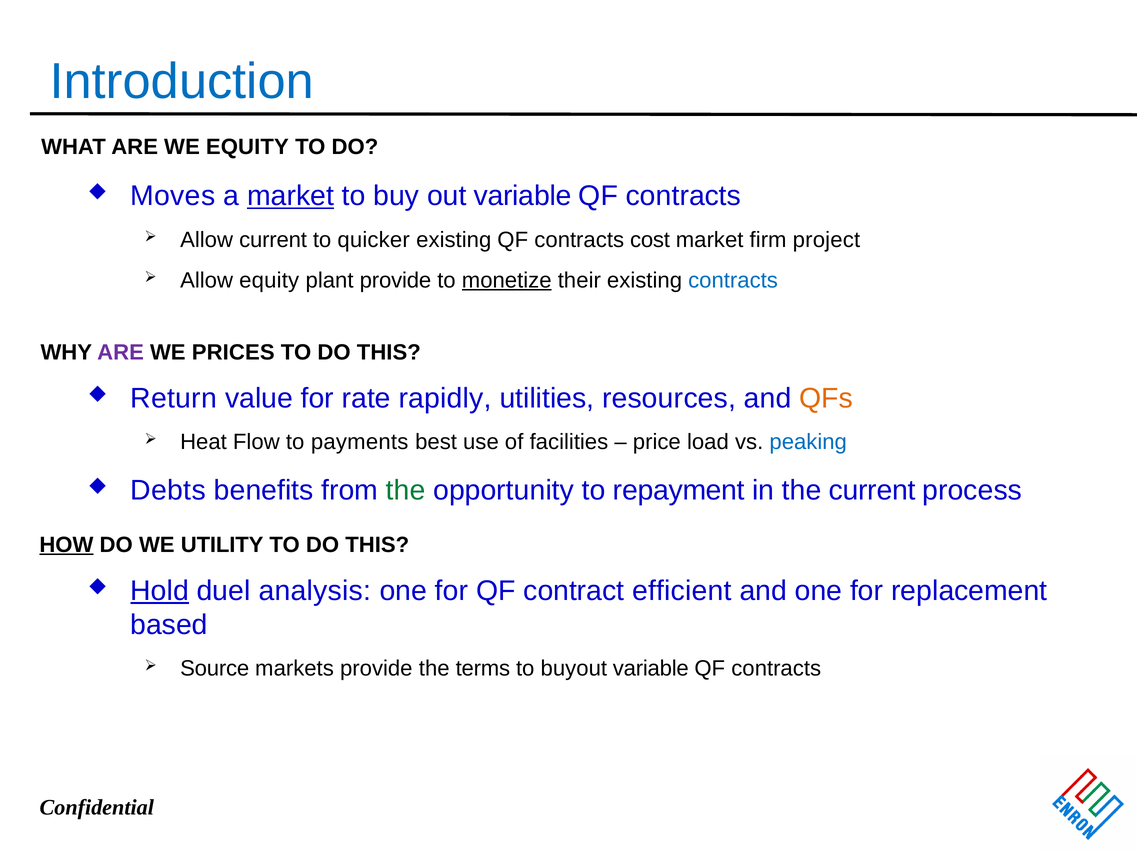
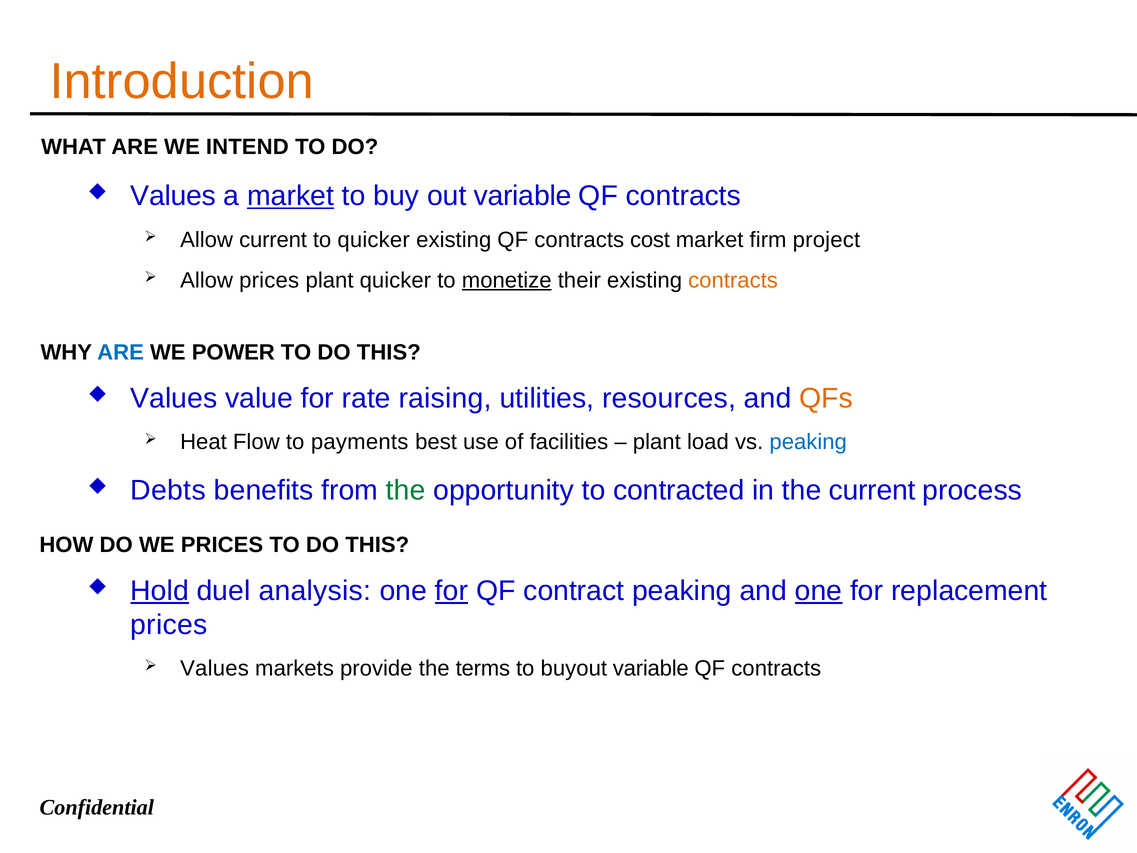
Introduction colour: blue -> orange
WE EQUITY: EQUITY -> INTEND
Moves at (173, 196): Moves -> Values
Allow equity: equity -> prices
plant provide: provide -> quicker
contracts at (733, 280) colour: blue -> orange
ARE at (121, 352) colour: purple -> blue
PRICES: PRICES -> POWER
Return at (174, 398): Return -> Values
rapidly: rapidly -> raising
price at (657, 442): price -> plant
repayment: repayment -> contracted
HOW underline: present -> none
WE UTILITY: UTILITY -> PRICES
for at (452, 591) underline: none -> present
contract efficient: efficient -> peaking
one at (819, 591) underline: none -> present
based at (169, 625): based -> prices
Source at (215, 668): Source -> Values
